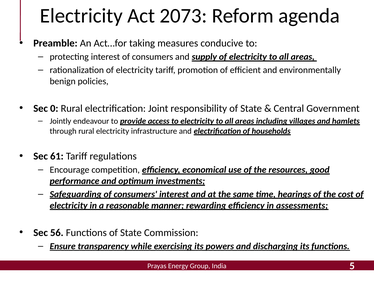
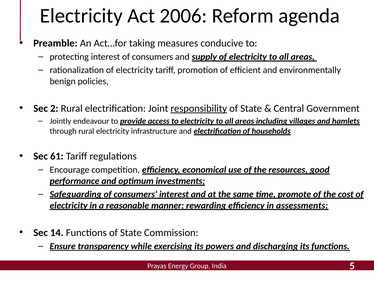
2073: 2073 -> 2006
0: 0 -> 2
responsibility underline: none -> present
hearings: hearings -> promote
56: 56 -> 14
